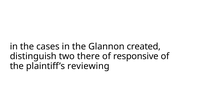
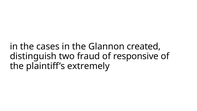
there: there -> fraud
reviewing: reviewing -> extremely
